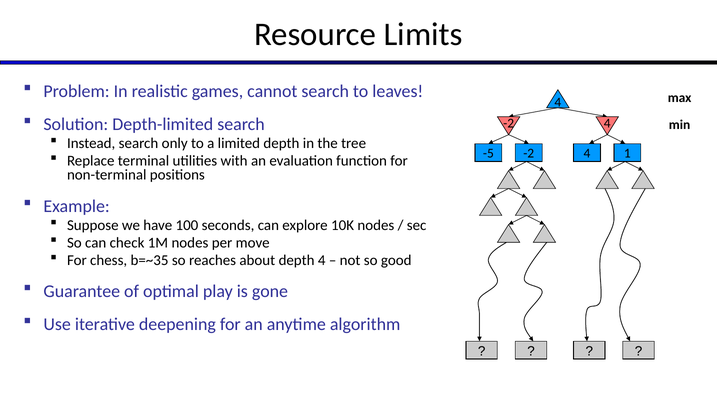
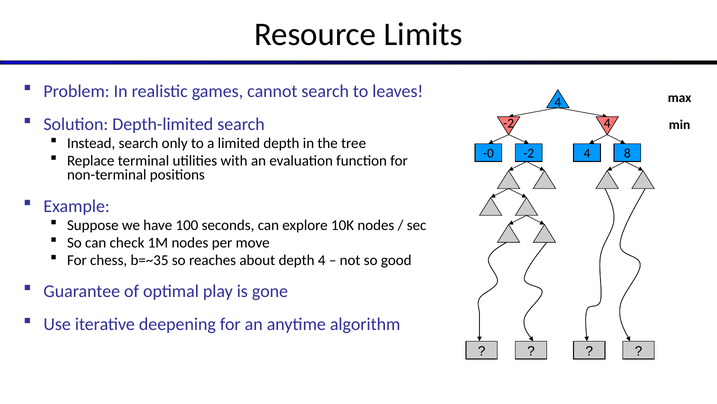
-5: -5 -> -0
1: 1 -> 8
